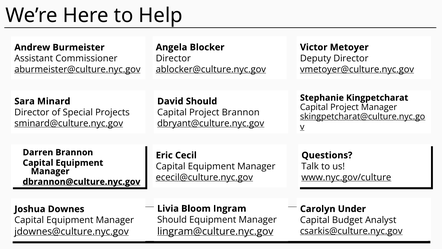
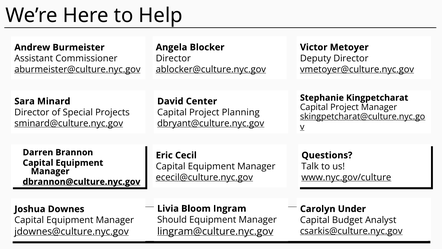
David Should: Should -> Center
Project Brannon: Brannon -> Planning
